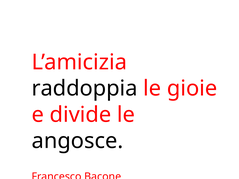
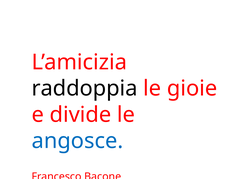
angosce colour: black -> blue
